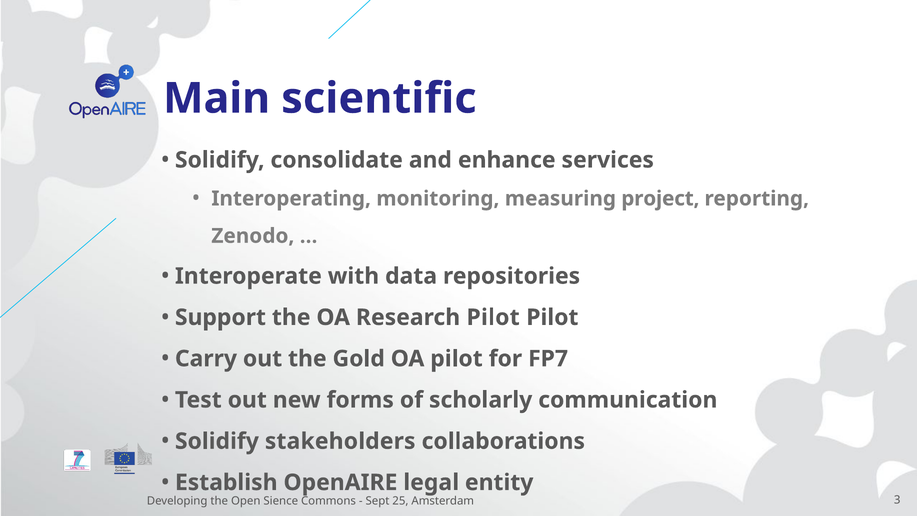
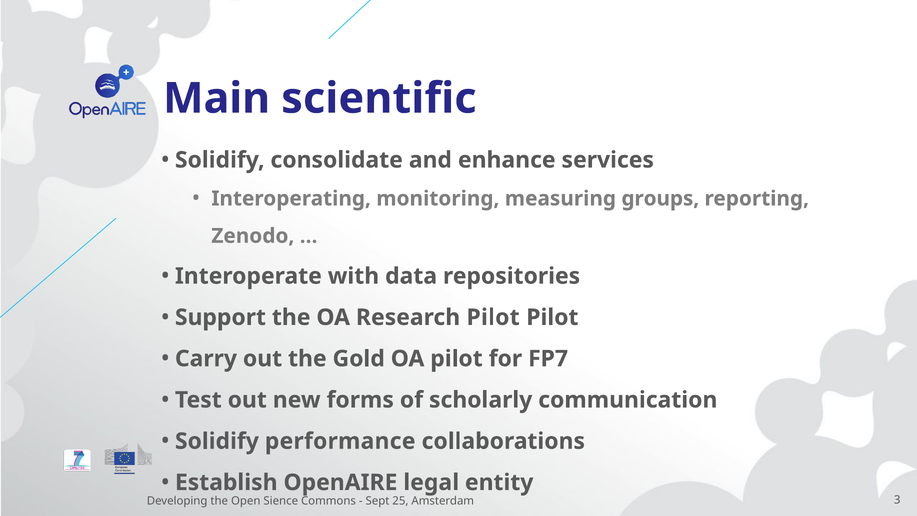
project: project -> groups
stakeholders: stakeholders -> performance
